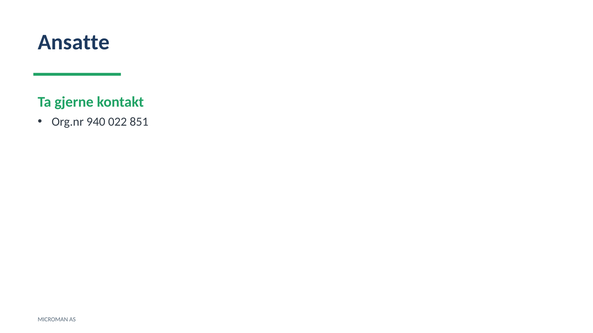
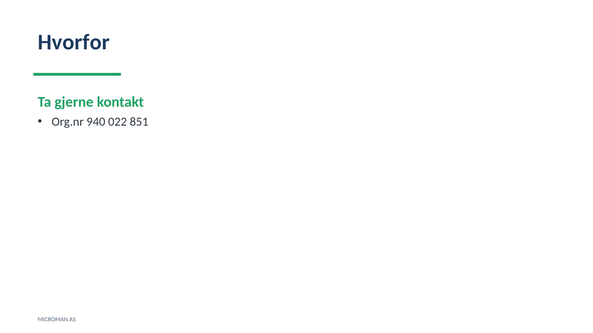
Ansatte: Ansatte -> Hvorfor
